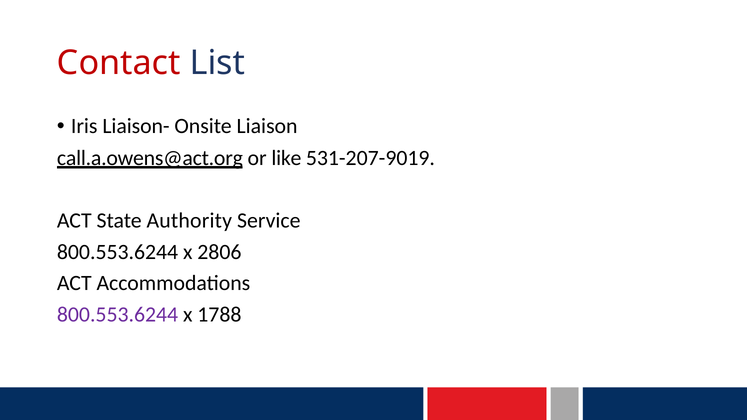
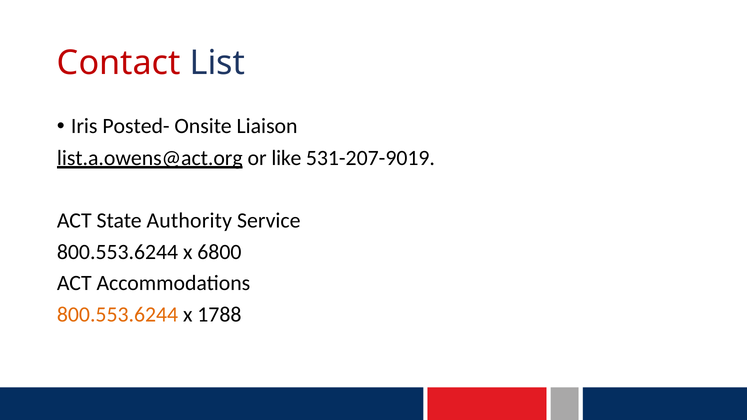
Liaison-: Liaison- -> Posted-
call.a.owens@act.org: call.a.owens@act.org -> list.a.owens@act.org
2806: 2806 -> 6800
800.553.6244 at (118, 315) colour: purple -> orange
